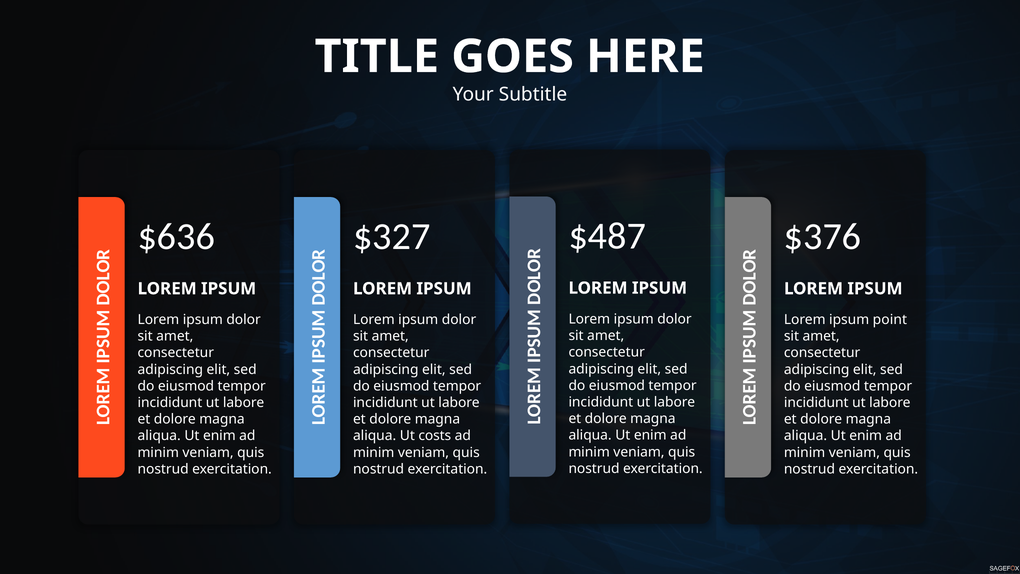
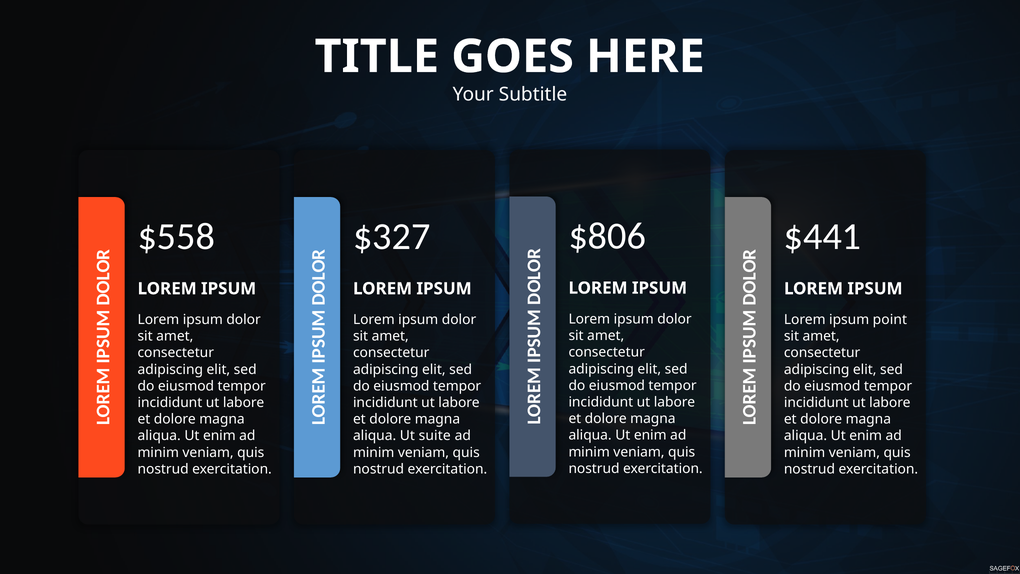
$487: $487 -> $806
$636: $636 -> $558
$376: $376 -> $441
costs: costs -> suite
